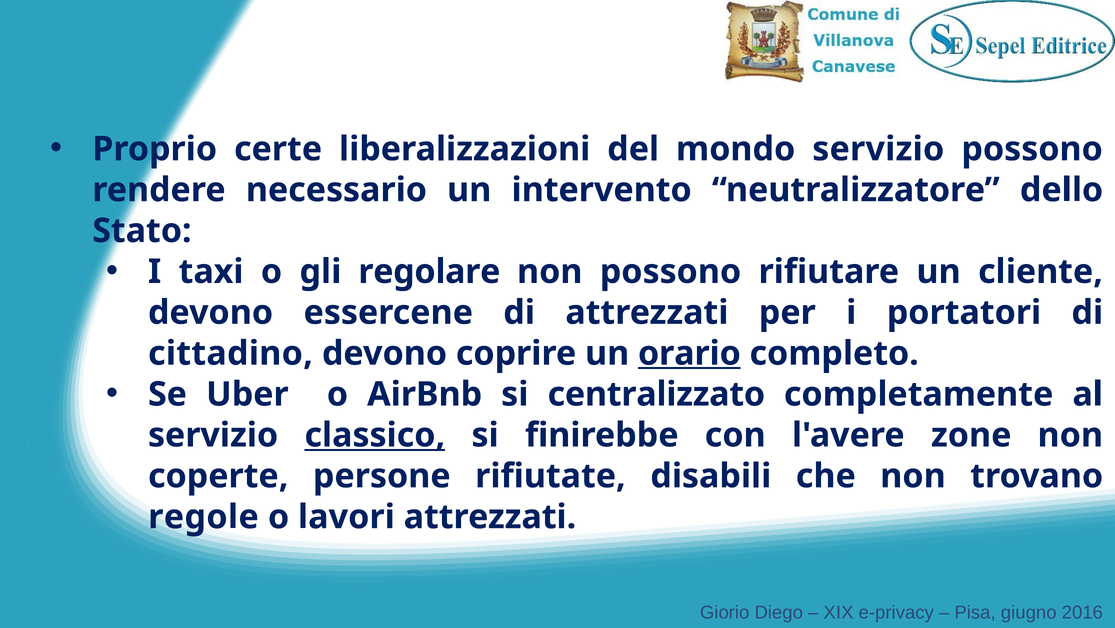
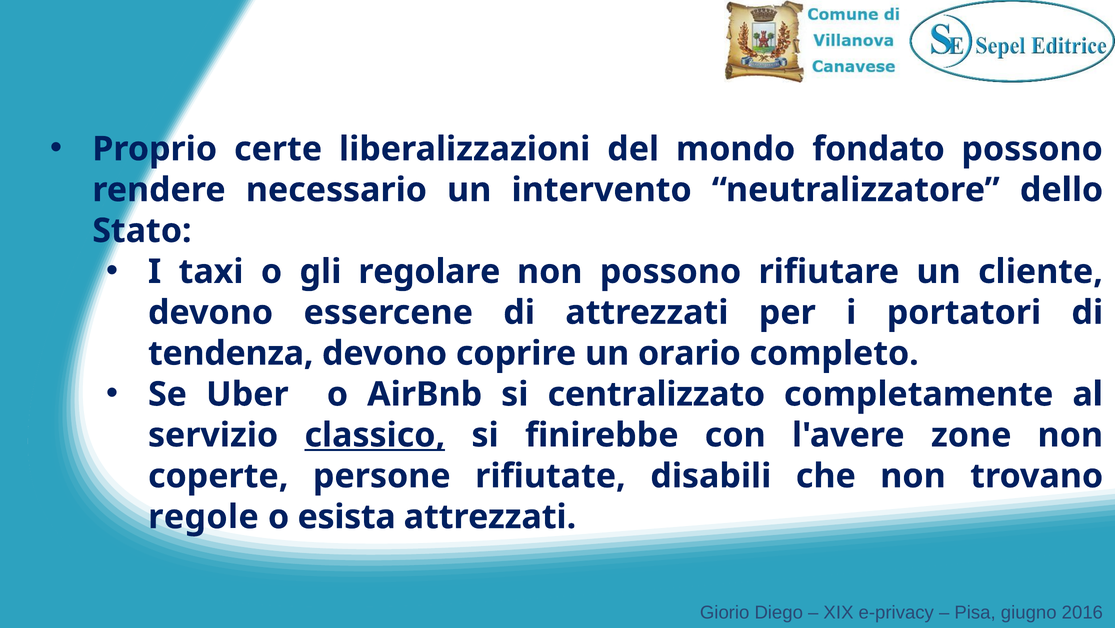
mondo servizio: servizio -> fondato
cittadino: cittadino -> tendenza
orario underline: present -> none
lavori: lavori -> esista
